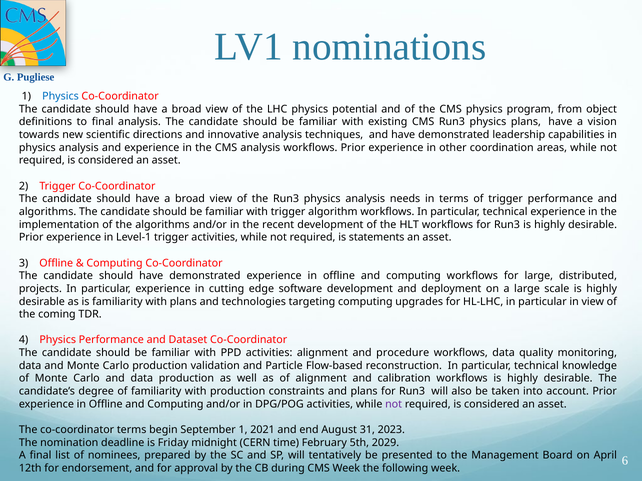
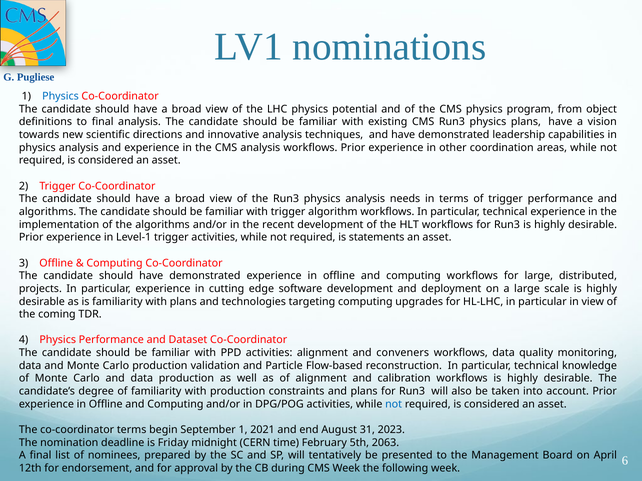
procedure: procedure -> conveners
not at (394, 405) colour: purple -> blue
2029: 2029 -> 2063
